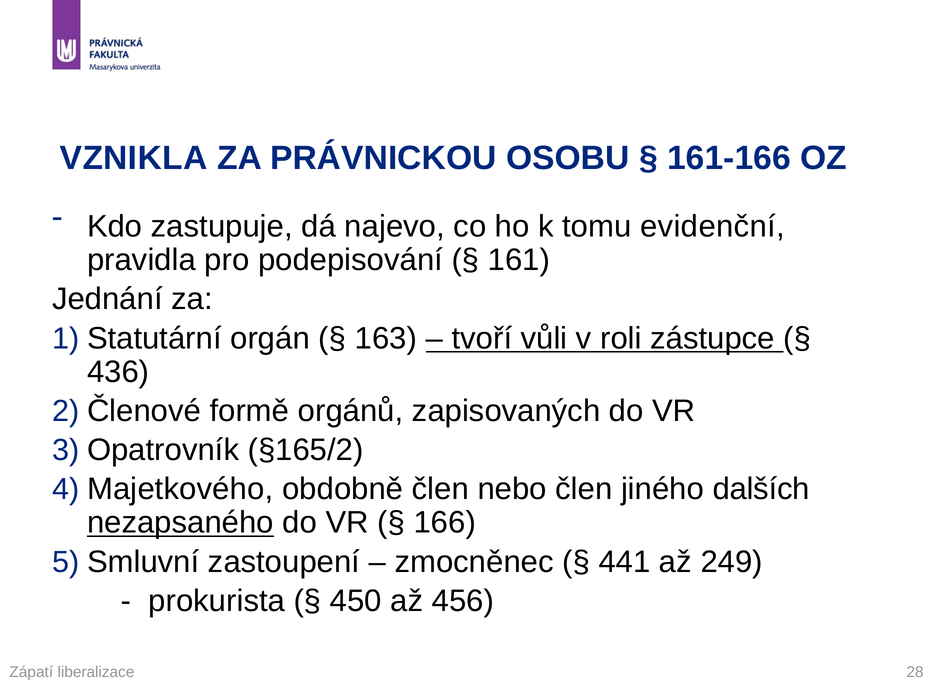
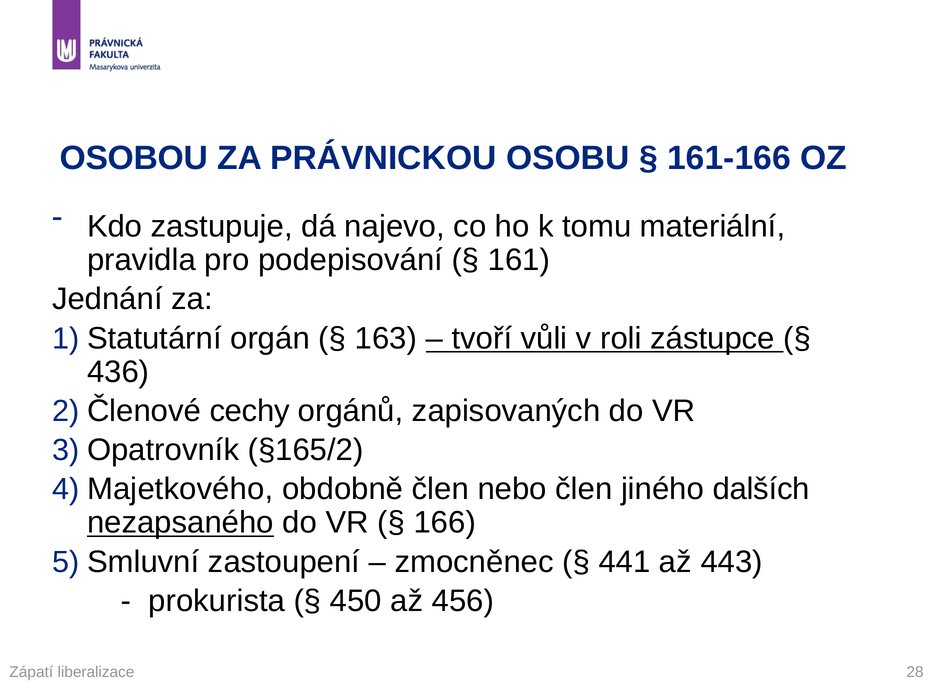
VZNIKLA: VZNIKLA -> OSOBOU
evidenční: evidenční -> materiální
formě: formě -> cechy
249: 249 -> 443
